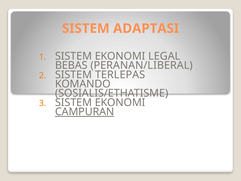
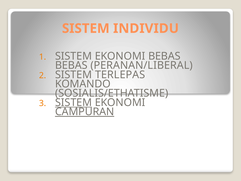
ADAPTASI: ADAPTASI -> INDIVIDU
EKONOMI LEGAL: LEGAL -> BEBAS
SISTEM at (74, 102) underline: none -> present
